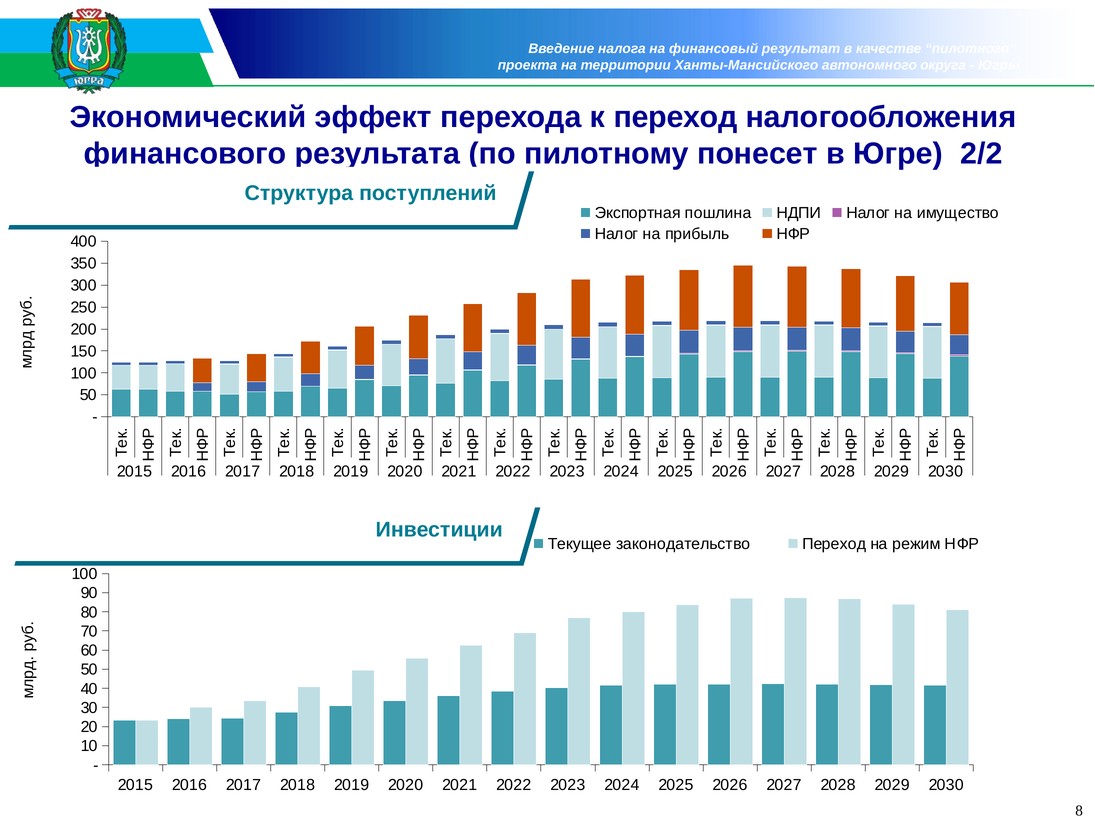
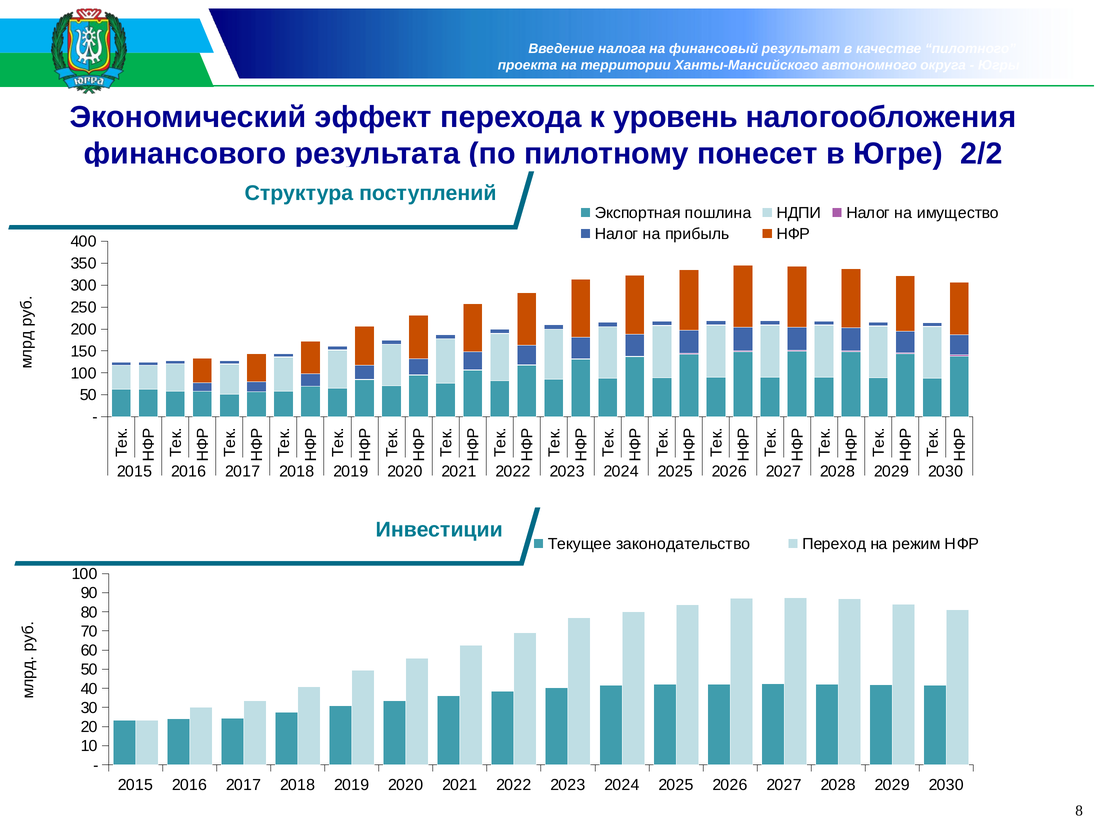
к переход: переход -> уровень
